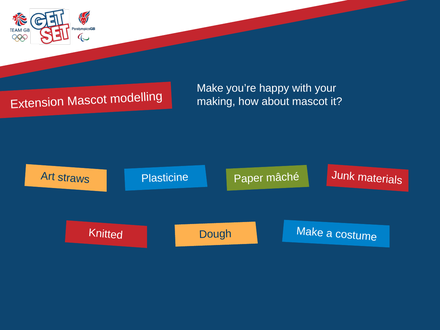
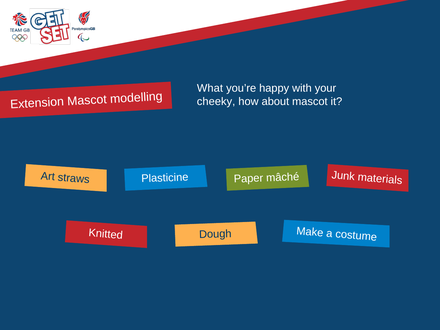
Make at (210, 88): Make -> What
making: making -> cheeky
